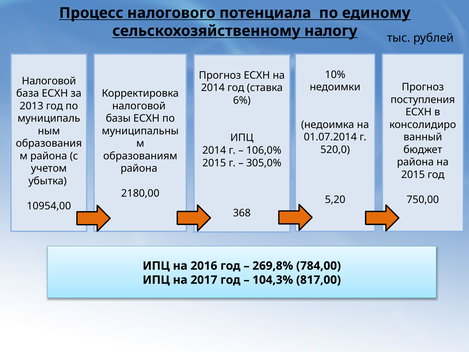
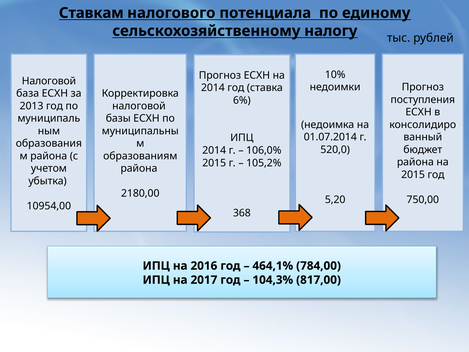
Процесс: Процесс -> Ставкам
305,0%: 305,0% -> 105,2%
269,8%: 269,8% -> 464,1%
